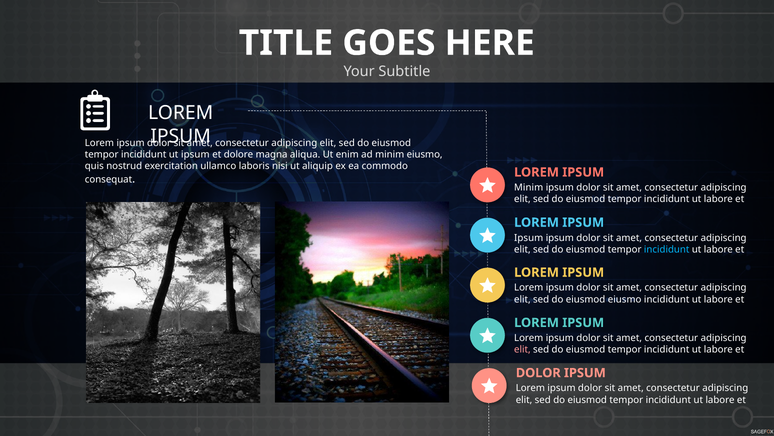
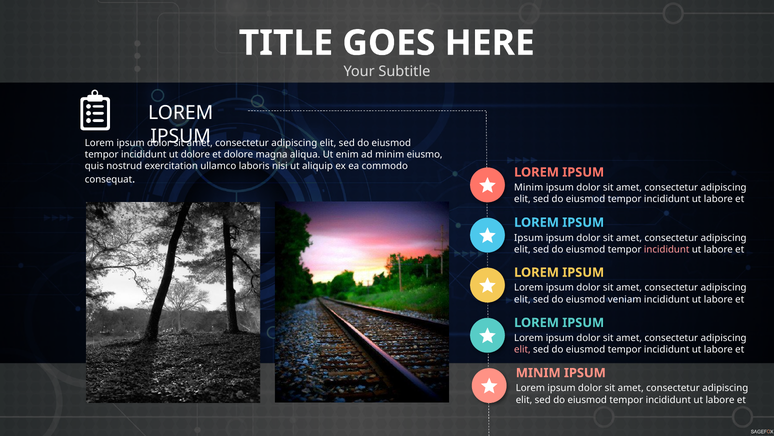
ut ipsum: ipsum -> dolore
incididunt at (667, 249) colour: light blue -> pink
eiusmod eiusmo: eiusmo -> veniam
DOLOR at (538, 372): DOLOR -> MINIM
